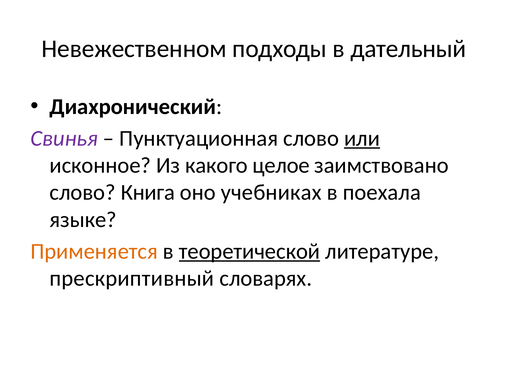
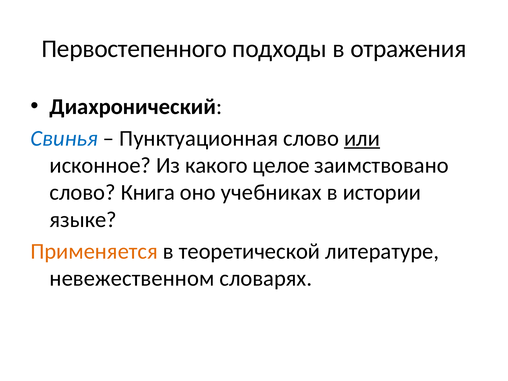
Невежественном: Невежественном -> Первостепенного
дательный: дательный -> отражения
Свинья colour: purple -> blue
поехала: поехала -> истории
теоретической underline: present -> none
прескриптивный: прескриптивный -> невежественном
